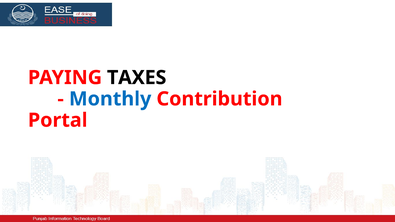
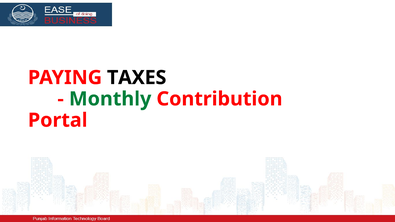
Monthly colour: blue -> green
